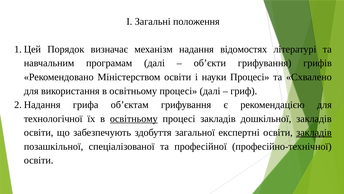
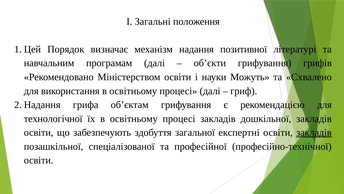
відомостях: відомостях -> позитивної
науки Процесі: Процесі -> Можуть
освітньому at (134, 118) underline: present -> none
